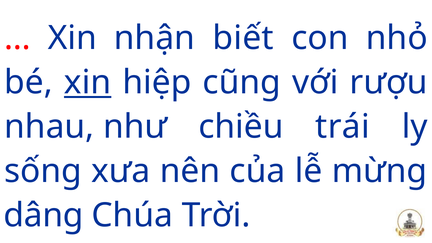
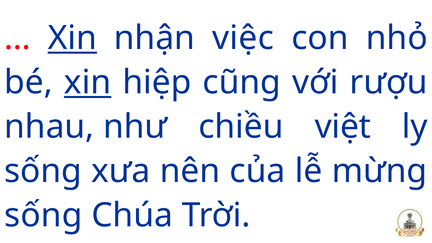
Xin at (72, 38) underline: none -> present
biết: biết -> việc
trái: trái -> việt
dâng at (44, 216): dâng -> sống
